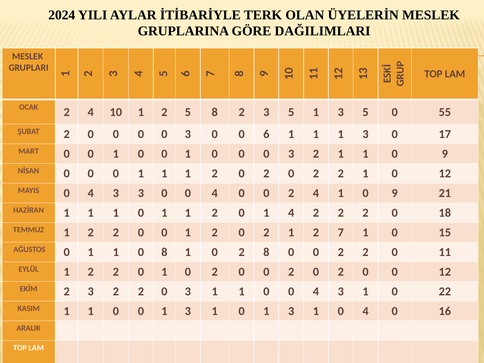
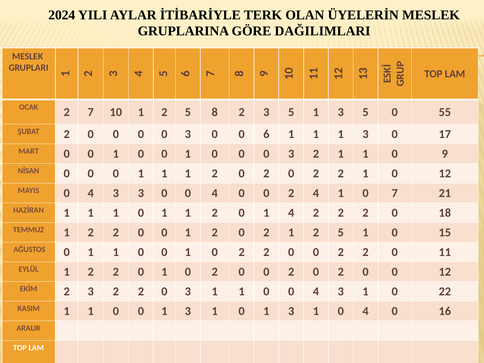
OCAK 2 4: 4 -> 7
4 1 0 9: 9 -> 7
2 1 2 7: 7 -> 5
8 at (164, 252): 8 -> 0
1 0 2 8: 8 -> 2
